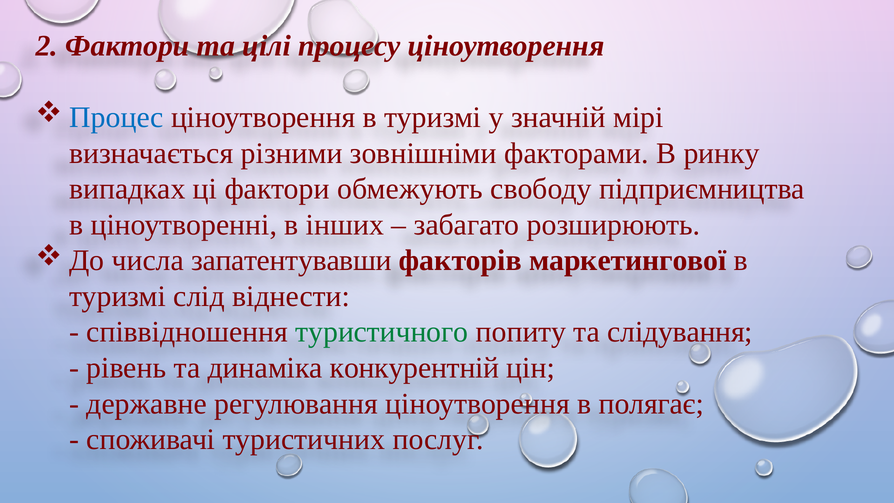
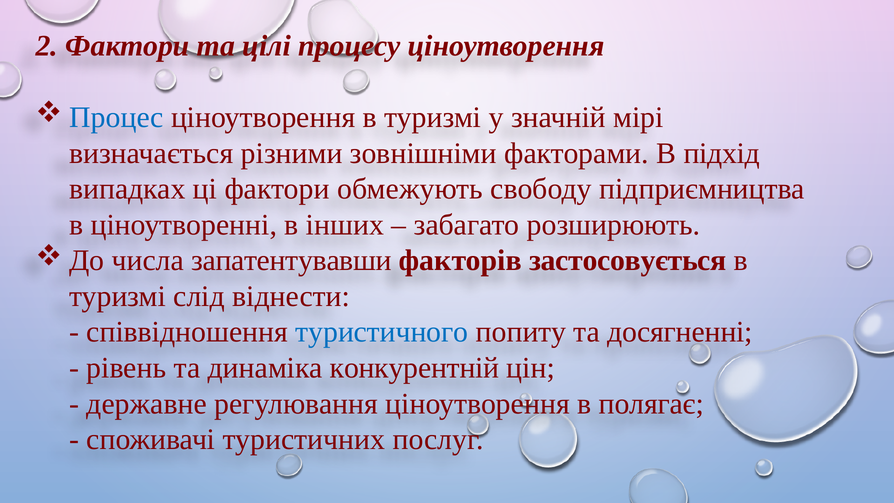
ринку: ринку -> підхід
маркетингової: маркетингової -> застосовується
туристичного colour: green -> blue
слідування: слідування -> досягненні
